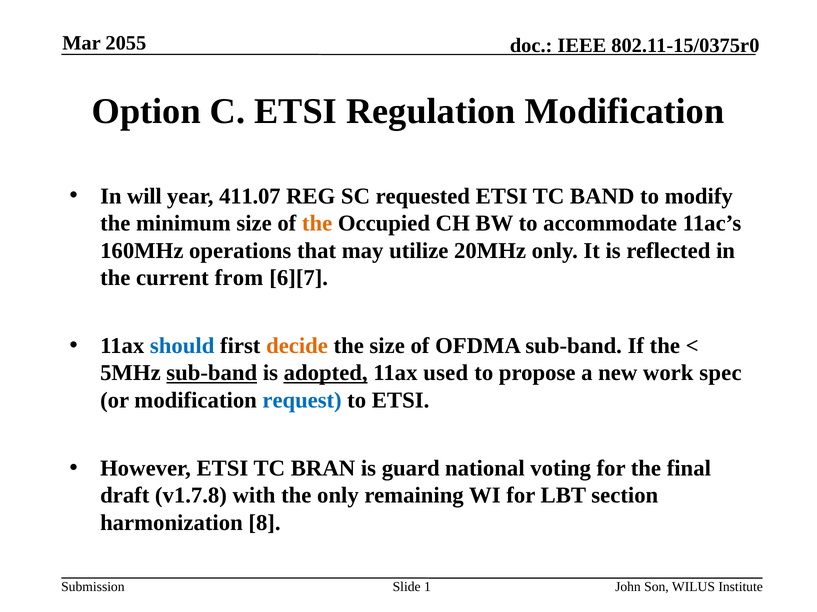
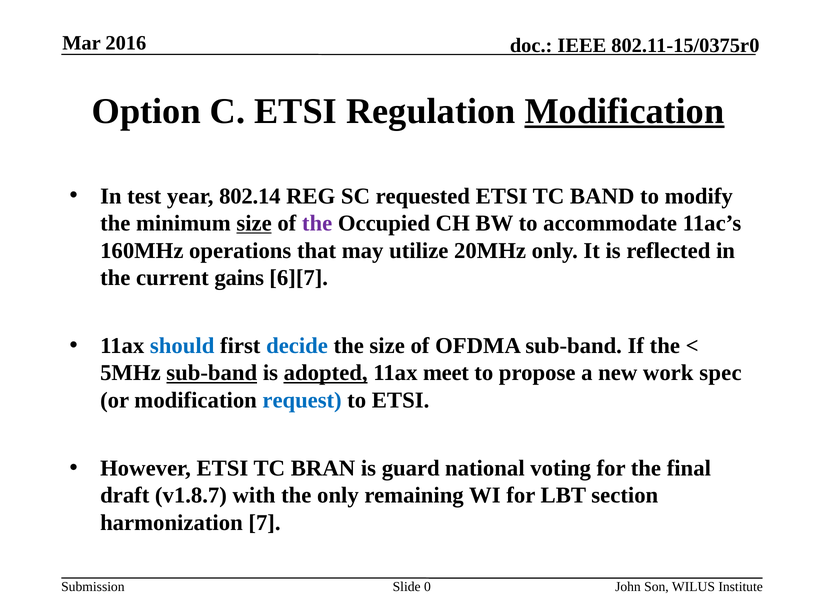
2055: 2055 -> 2016
Modification at (625, 111) underline: none -> present
will: will -> test
411.07: 411.07 -> 802.14
size at (254, 224) underline: none -> present
the at (317, 224) colour: orange -> purple
from: from -> gains
decide colour: orange -> blue
used: used -> meet
v1.7.8: v1.7.8 -> v1.8.7
8: 8 -> 7
1: 1 -> 0
